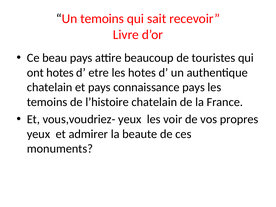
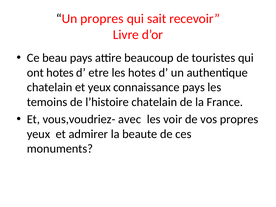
Un temoins: temoins -> propres
et pays: pays -> yeux
vous,voudriez- yeux: yeux -> avec
